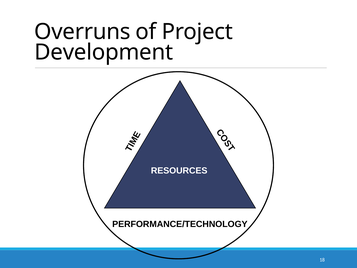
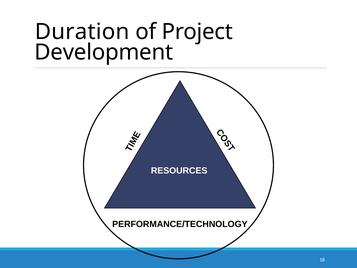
Overruns: Overruns -> Duration
